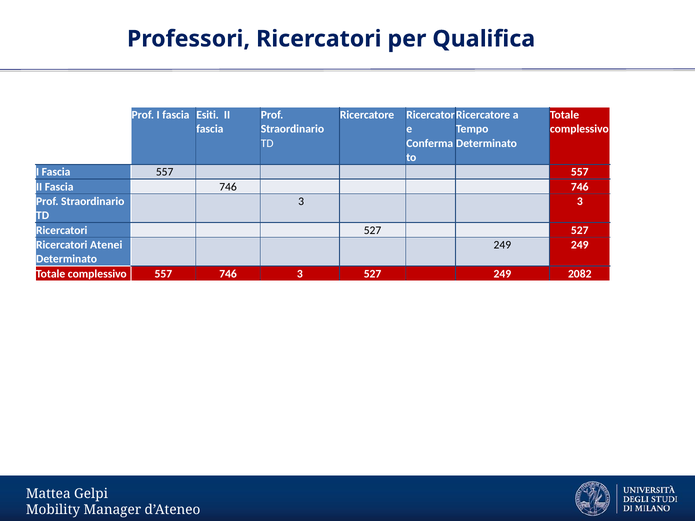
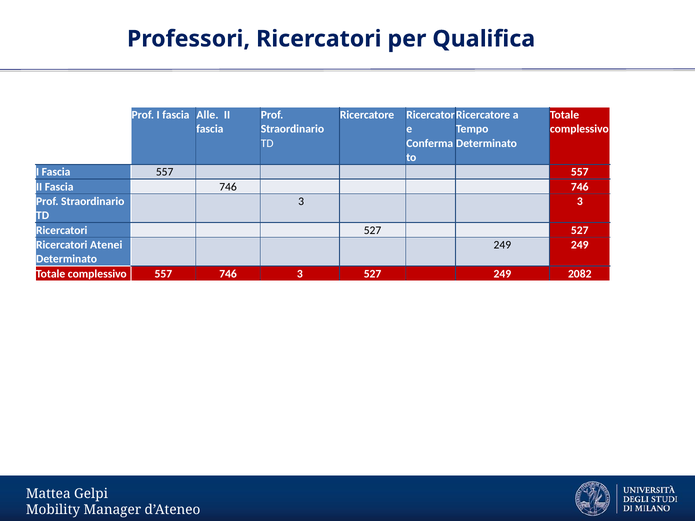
Esiti: Esiti -> Alle
